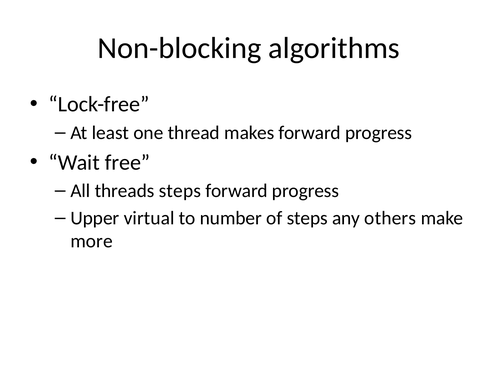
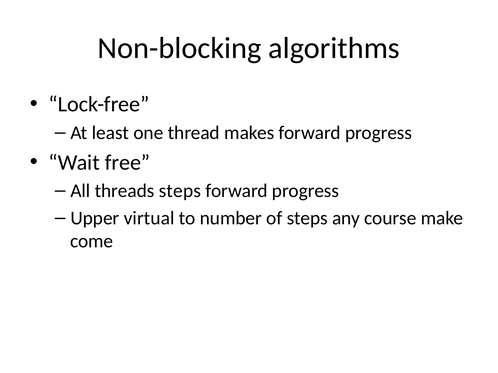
others: others -> course
more: more -> come
